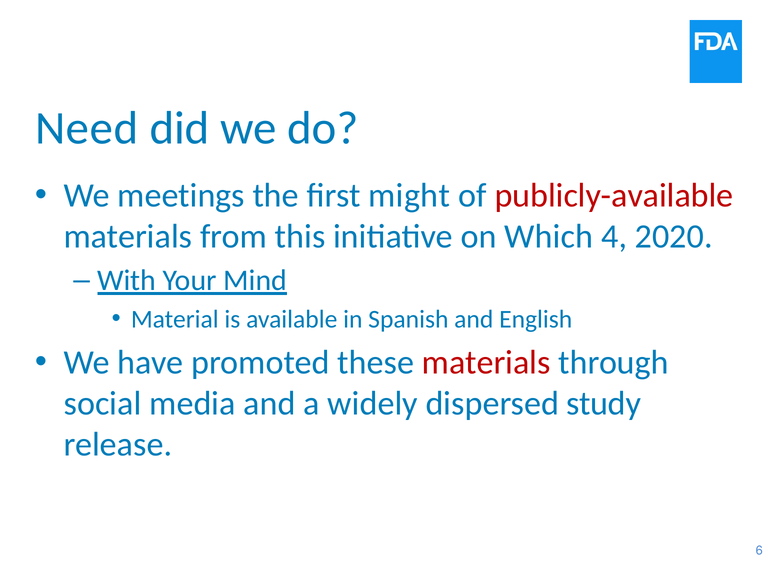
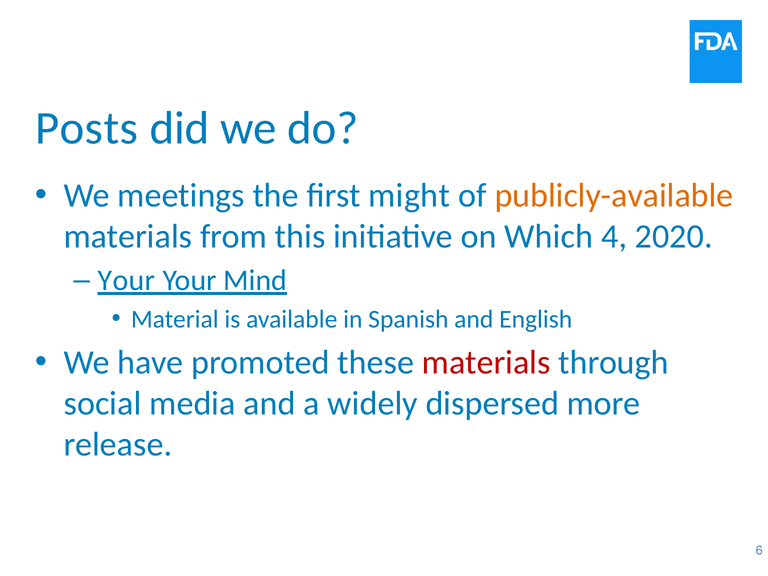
Need: Need -> Posts
publicly-available colour: red -> orange
With at (127, 281): With -> Your
study: study -> more
